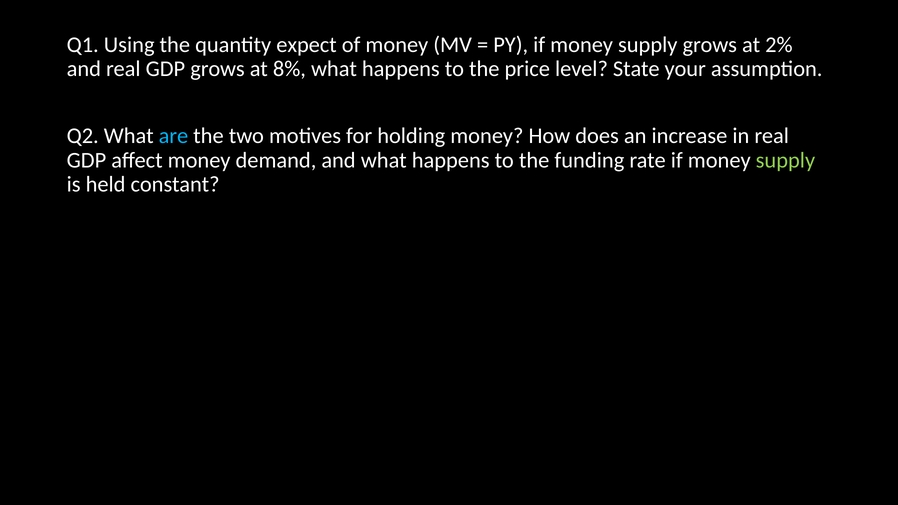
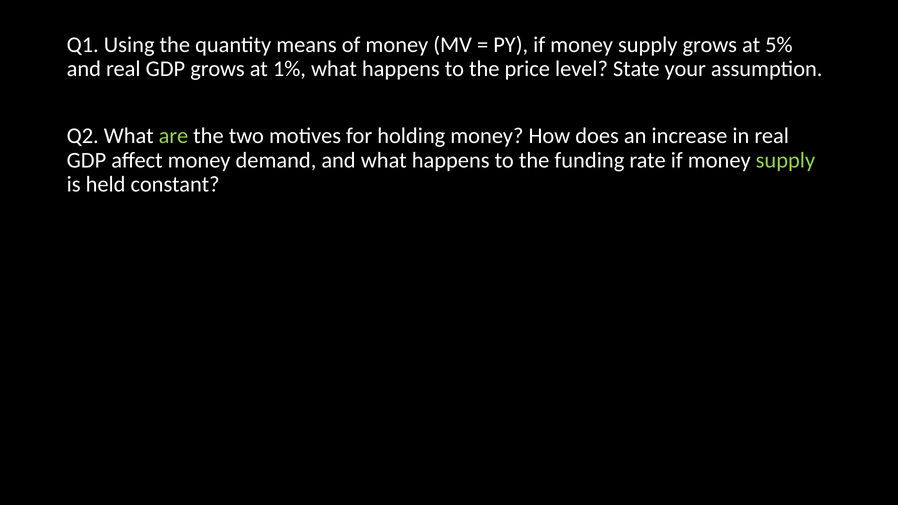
expect: expect -> means
2%: 2% -> 5%
8%: 8% -> 1%
are colour: light blue -> light green
